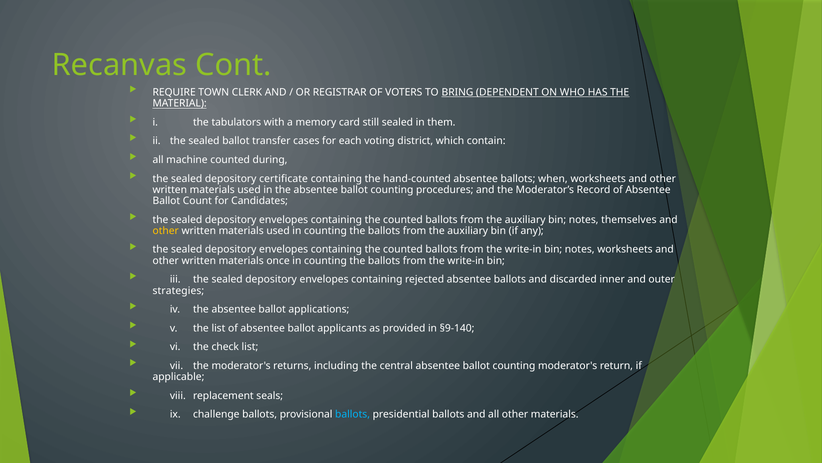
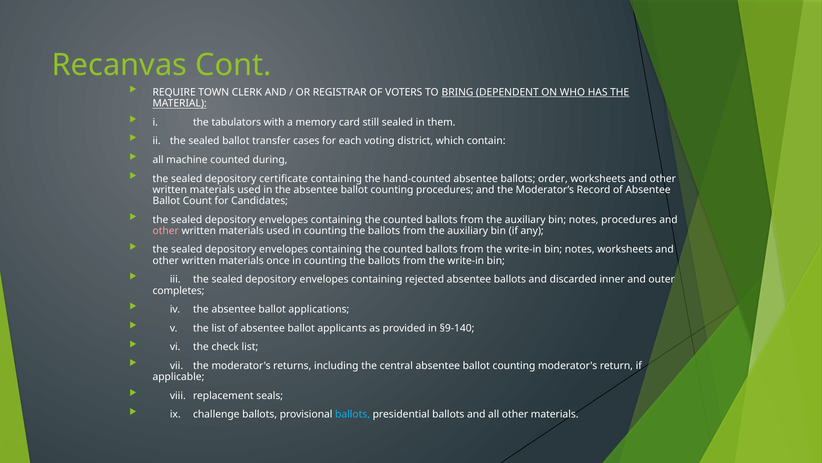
when: when -> order
notes themselves: themselves -> procedures
other at (166, 230) colour: yellow -> pink
strategies: strategies -> completes
